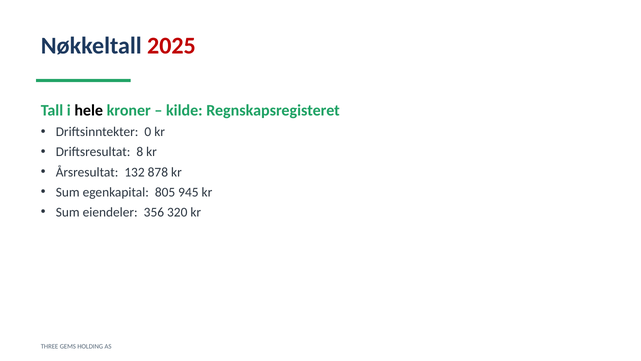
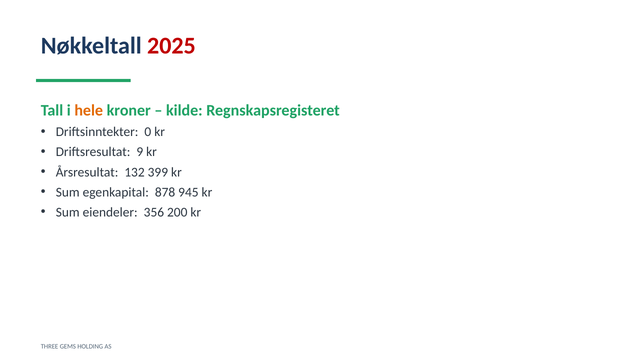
hele colour: black -> orange
8: 8 -> 9
878: 878 -> 399
805: 805 -> 878
320: 320 -> 200
